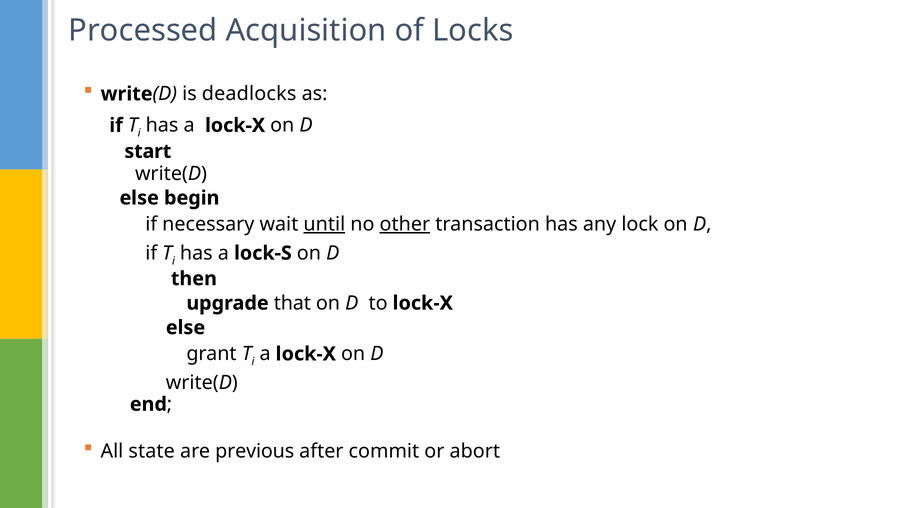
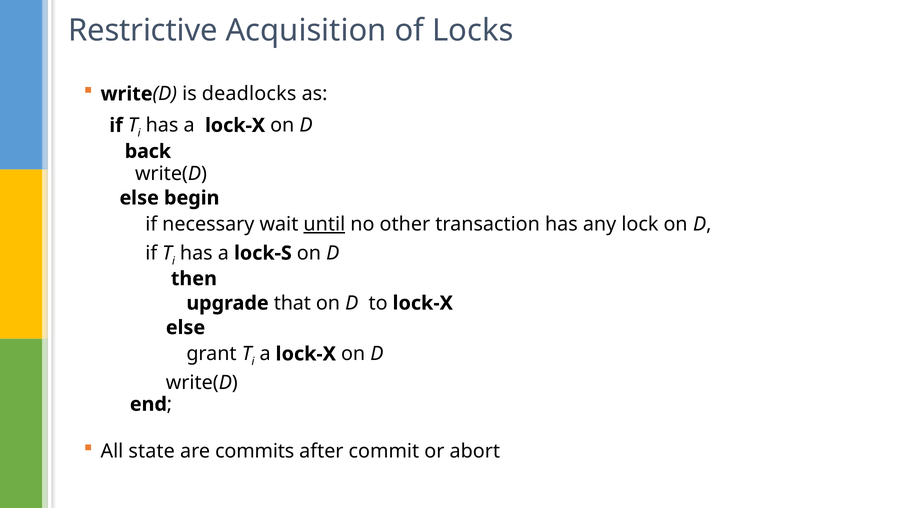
Processed: Processed -> Restrictive
start: start -> back
other underline: present -> none
previous: previous -> commits
